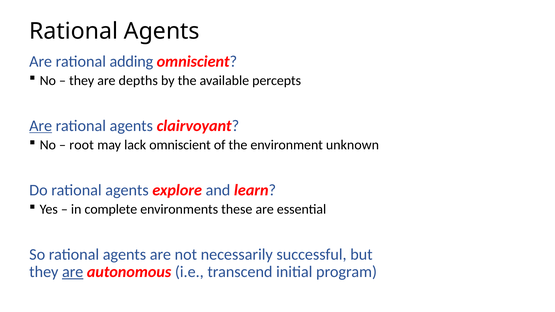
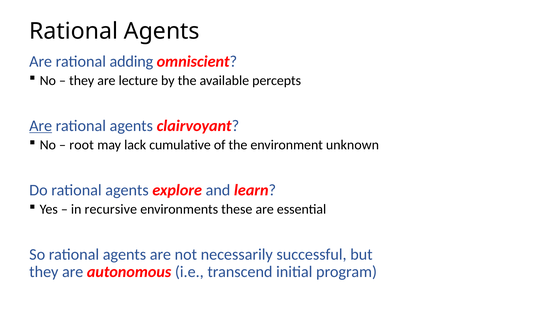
depths: depths -> lecture
lack omniscient: omniscient -> cumulative
complete: complete -> recursive
are at (73, 272) underline: present -> none
